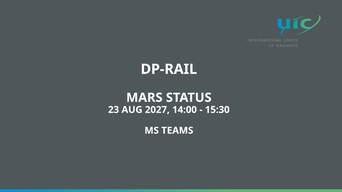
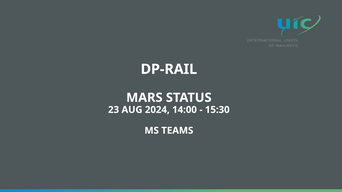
2027: 2027 -> 2024
